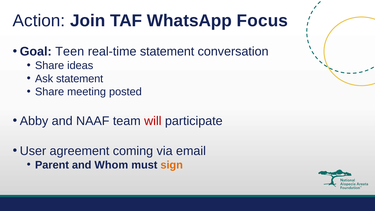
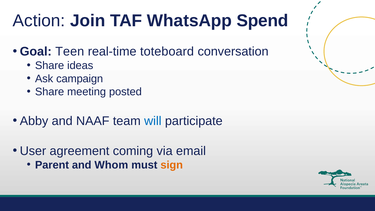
Focus: Focus -> Spend
real-time statement: statement -> toteboard
Ask statement: statement -> campaign
will colour: red -> blue
